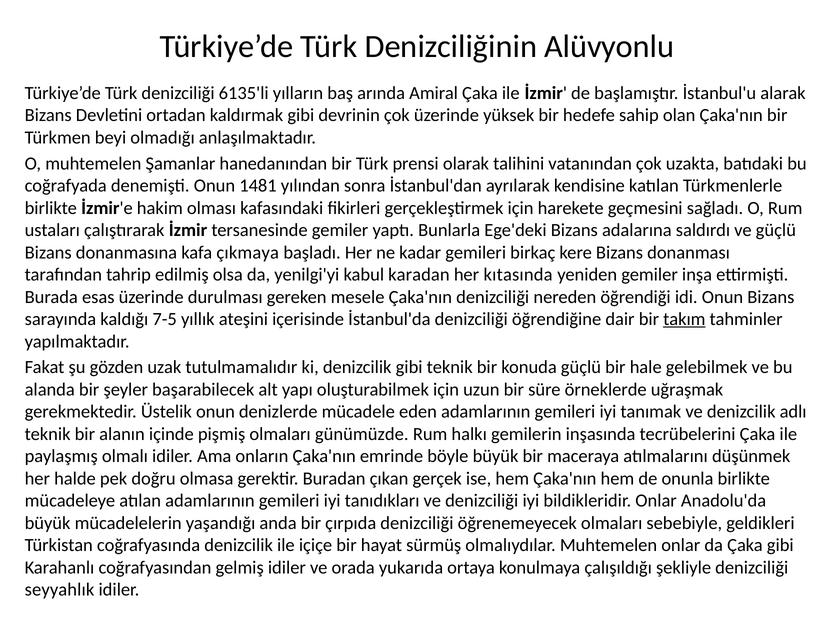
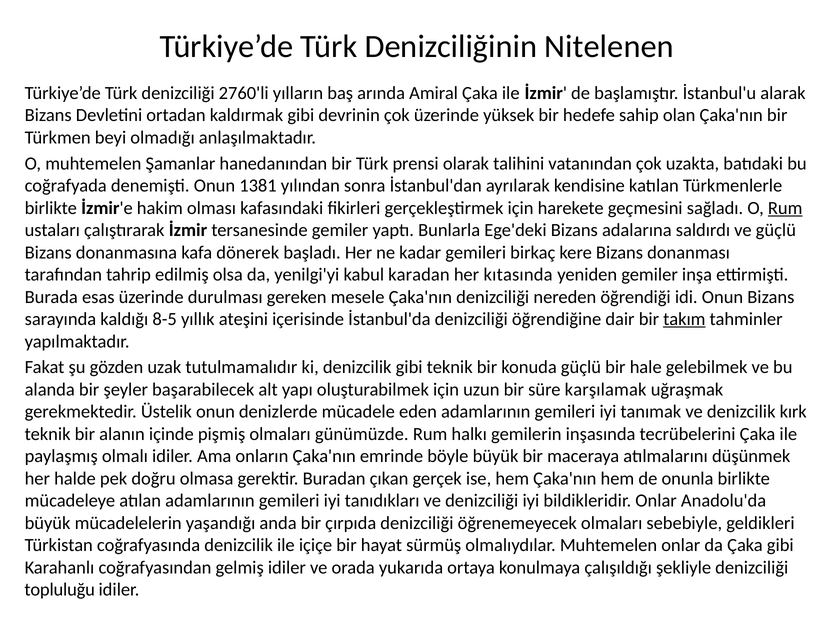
Alüvyonlu: Alüvyonlu -> Nitelenen
6135'li: 6135'li -> 2760'li
1481: 1481 -> 1381
Rum at (785, 208) underline: none -> present
çıkmaya: çıkmaya -> dönerek
7-5: 7-5 -> 8-5
örneklerde: örneklerde -> karşılamak
adlı: adlı -> kırk
seyyahlık: seyyahlık -> topluluğu
